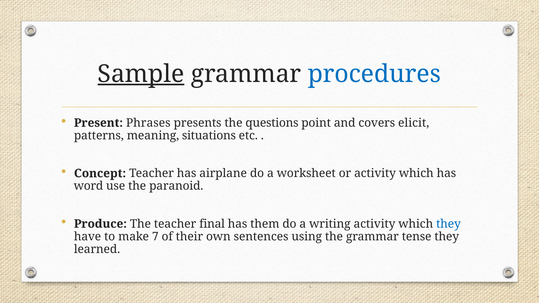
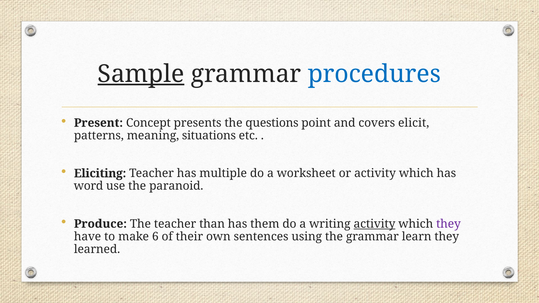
Phrases: Phrases -> Concept
Concept: Concept -> Eliciting
airplane: airplane -> multiple
final: final -> than
activity at (374, 224) underline: none -> present
they at (448, 224) colour: blue -> purple
7: 7 -> 6
tense: tense -> learn
